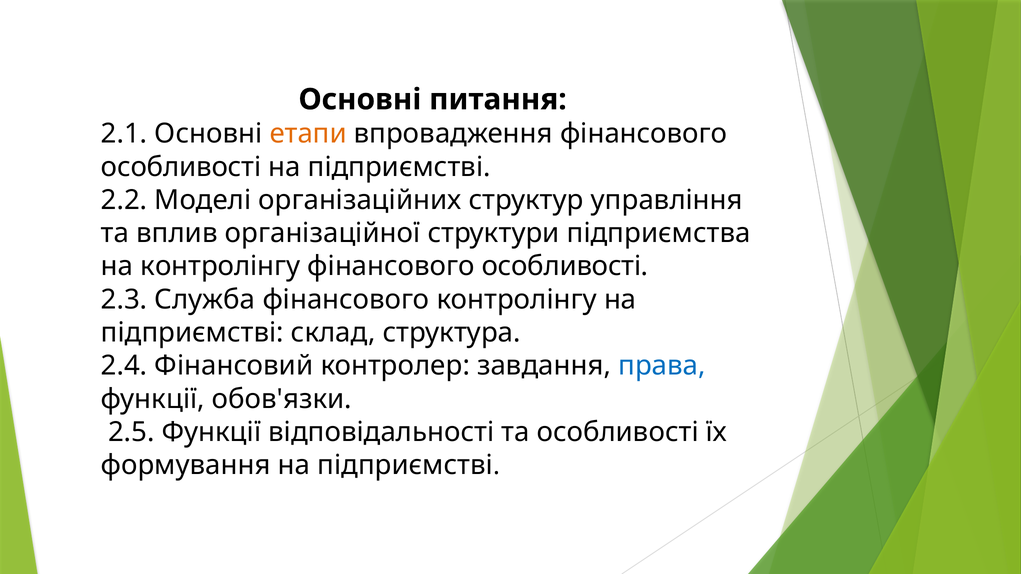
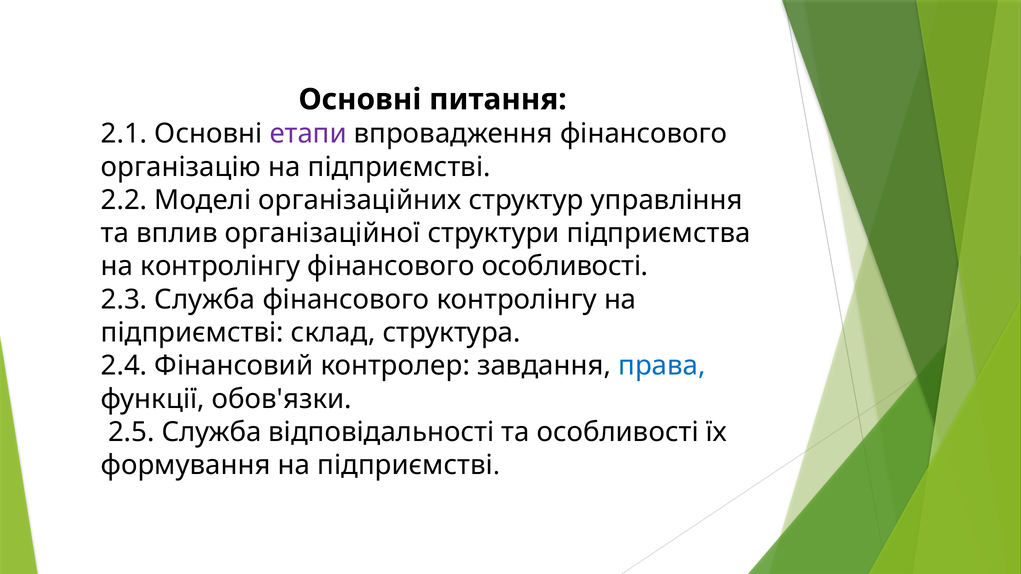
етапи colour: orange -> purple
особливості at (181, 167): особливості -> організацію
2.5 Функції: Функції -> Служба
